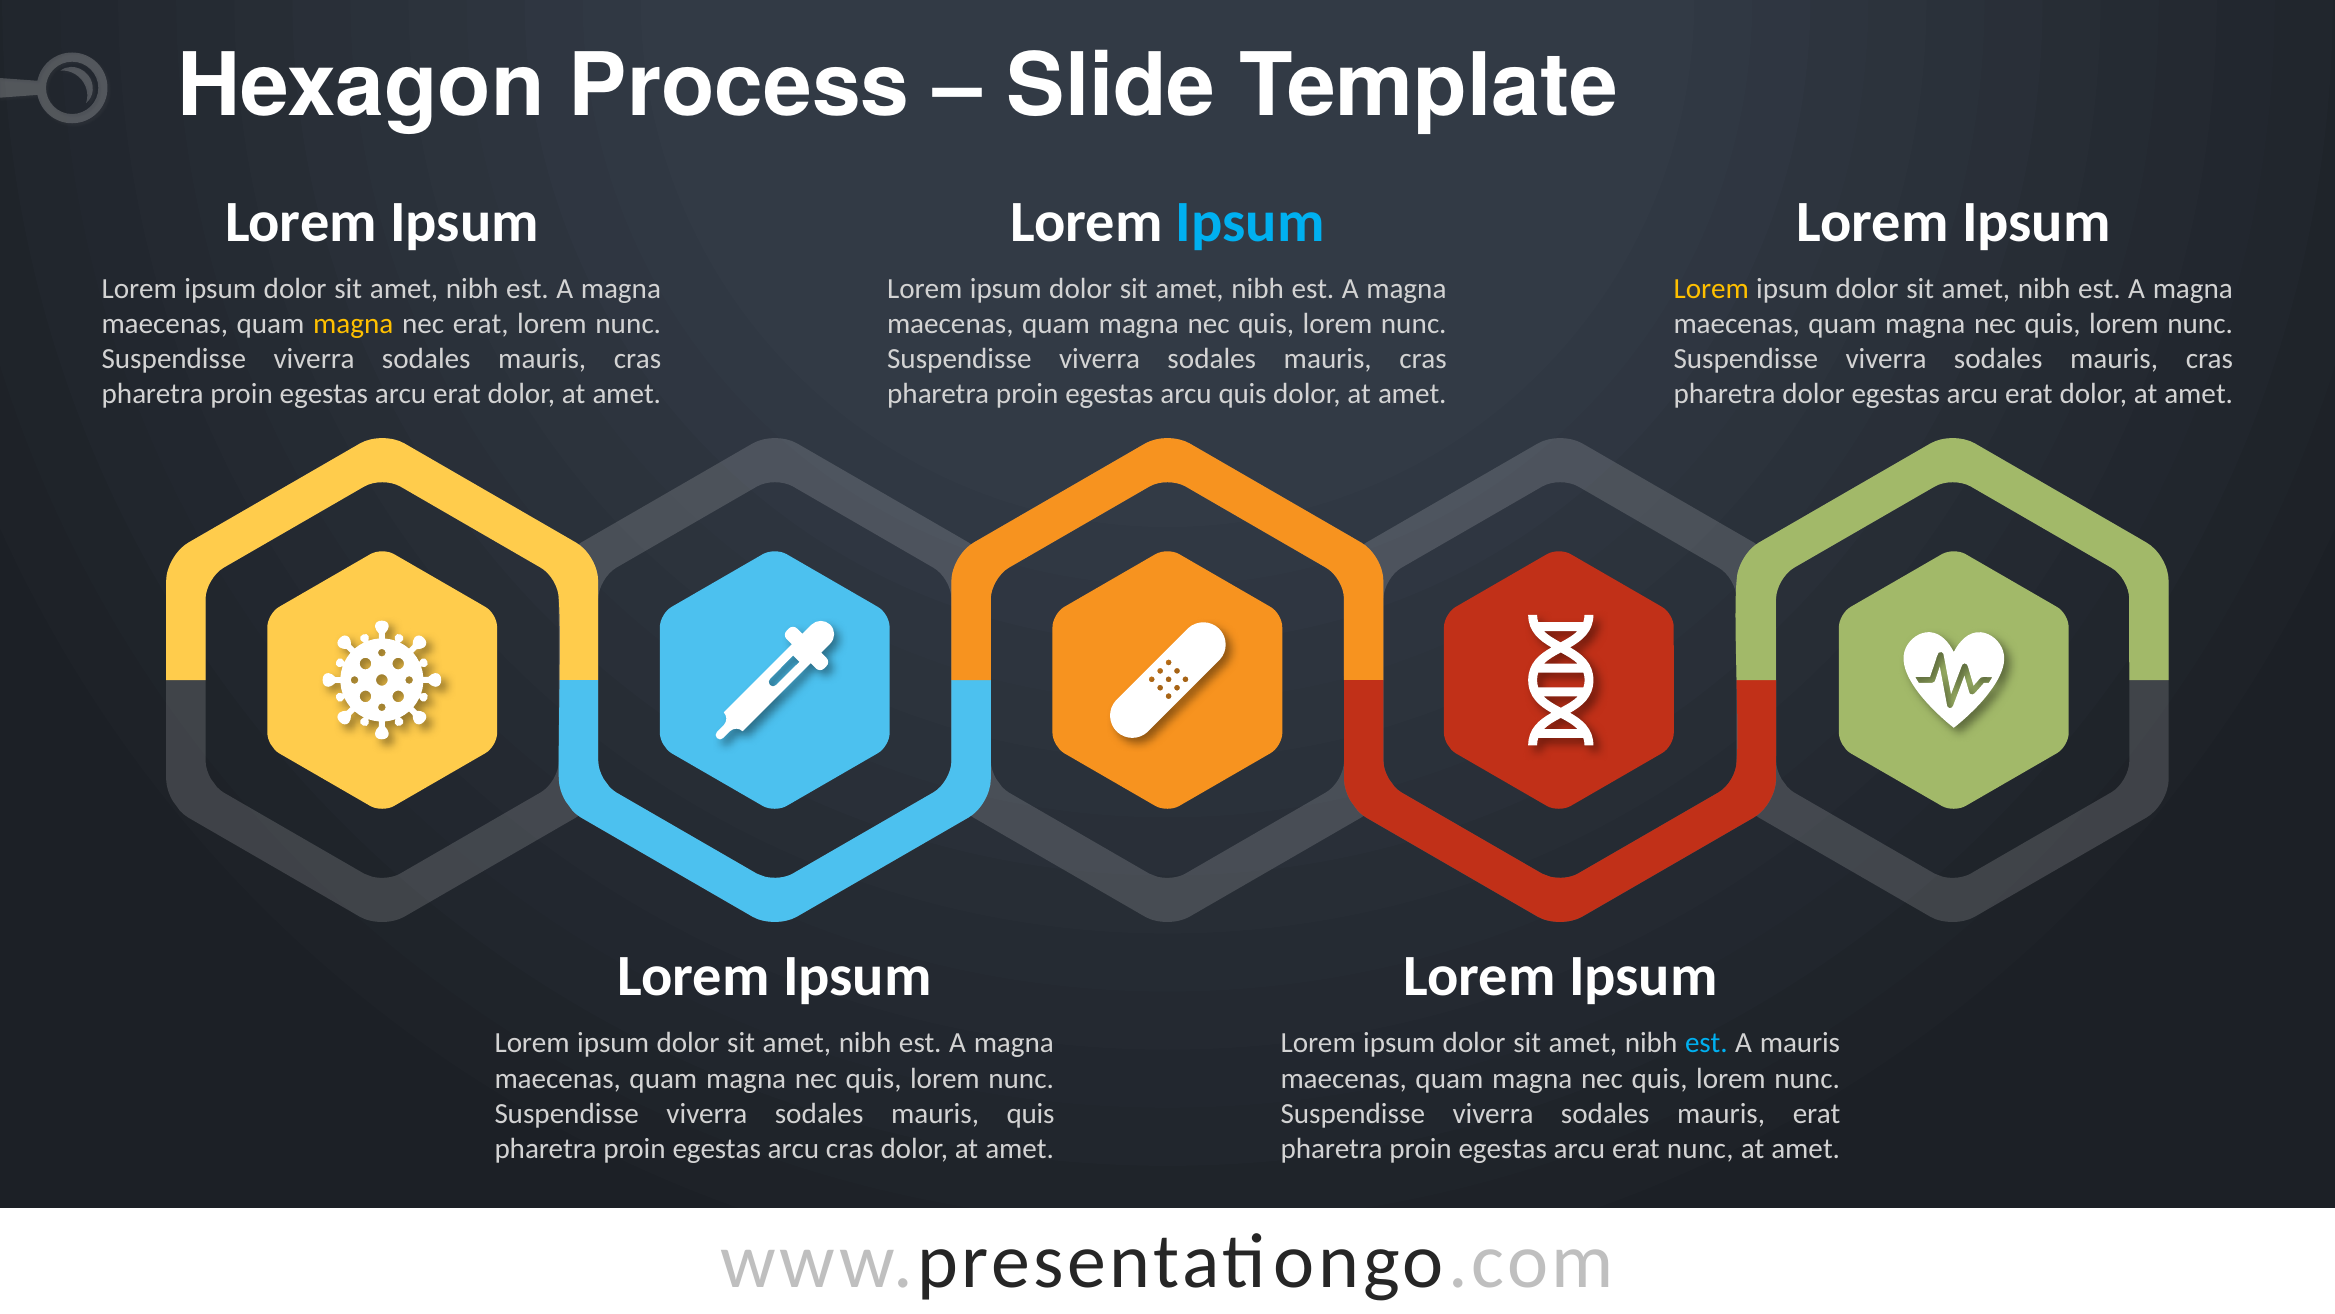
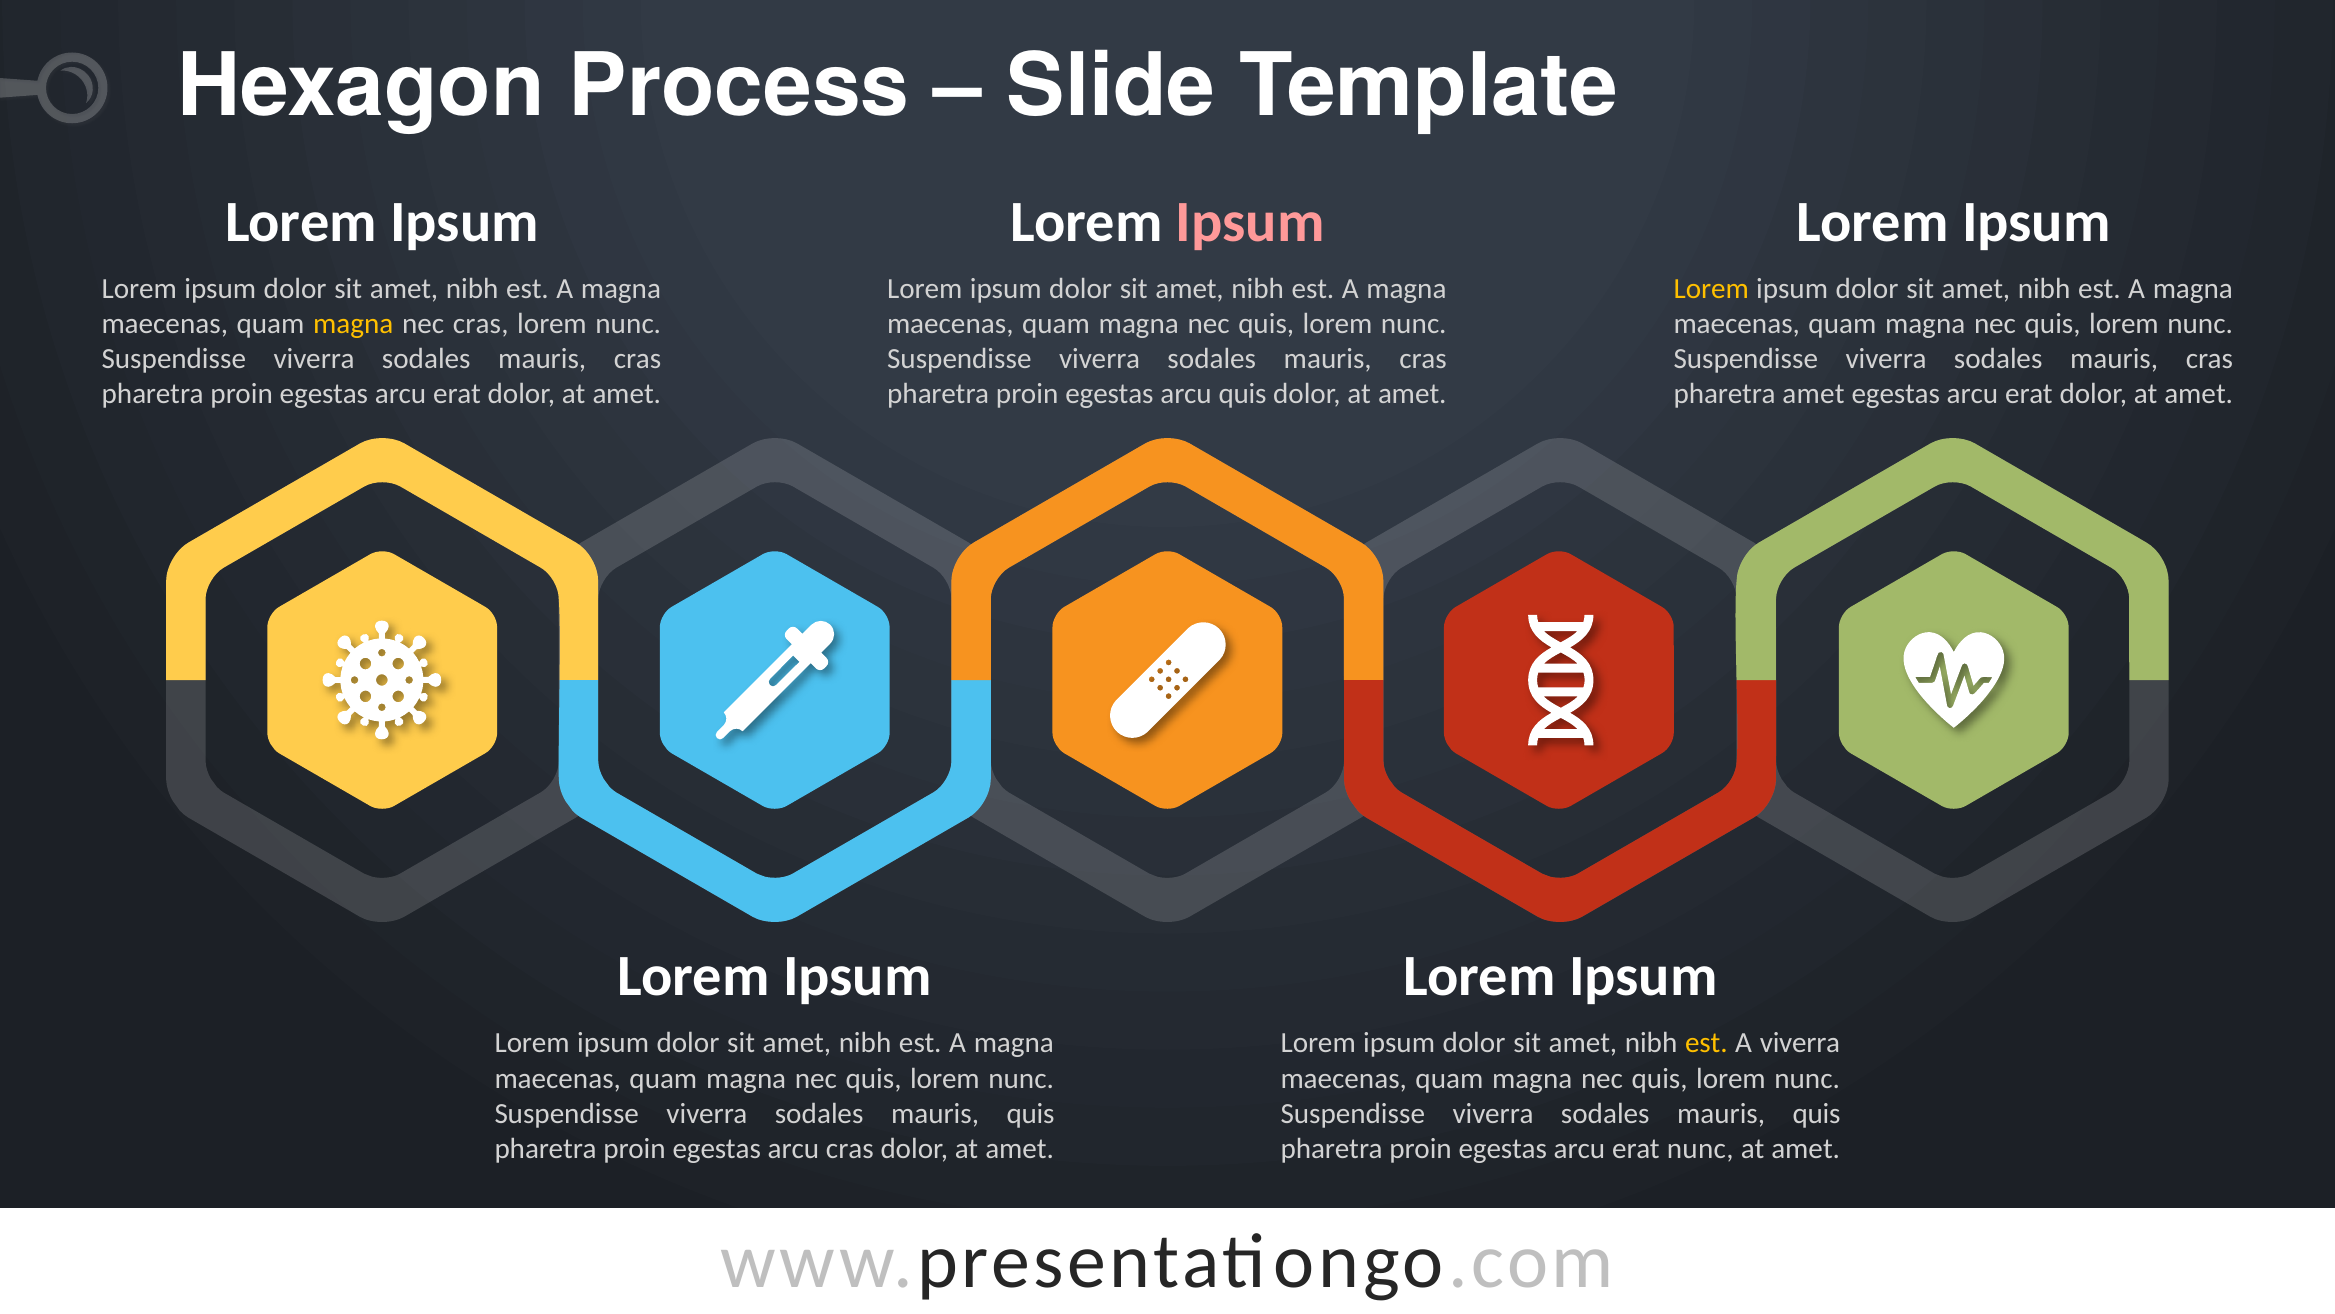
Ipsum at (1250, 222) colour: light blue -> pink
nec erat: erat -> cras
pharetra dolor: dolor -> amet
est at (1706, 1043) colour: light blue -> yellow
A mauris: mauris -> viverra
erat at (1817, 1113): erat -> quis
